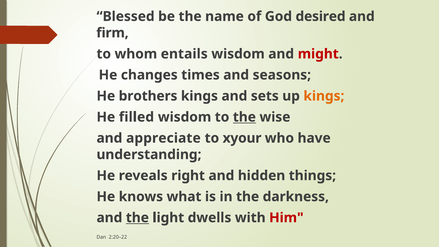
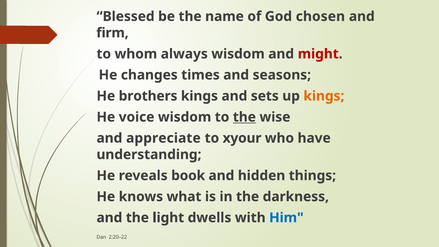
desired: desired -> chosen
entails: entails -> always
filled: filled -> voice
right: right -> book
the at (137, 218) underline: present -> none
Him colour: red -> blue
